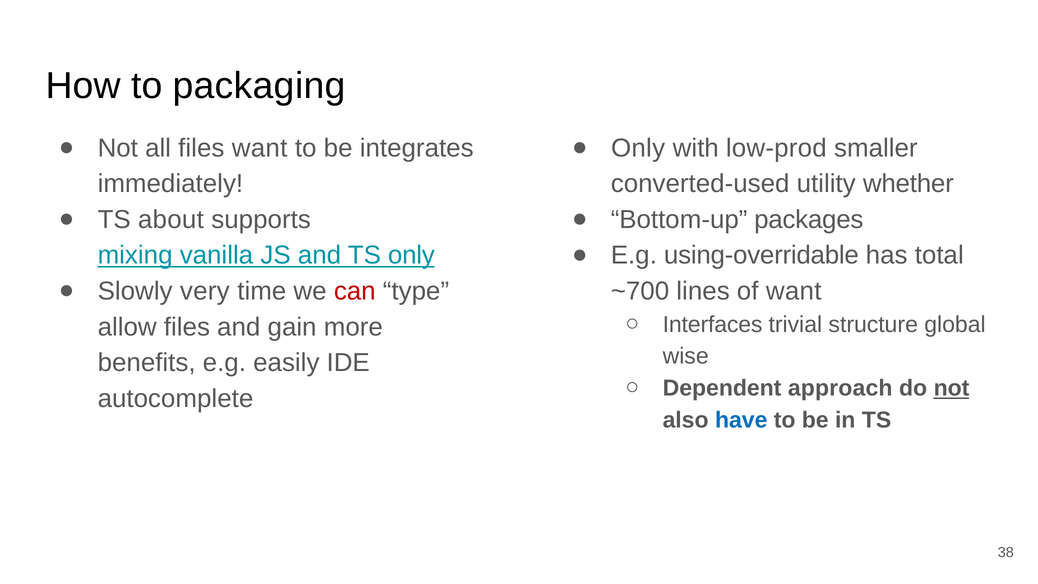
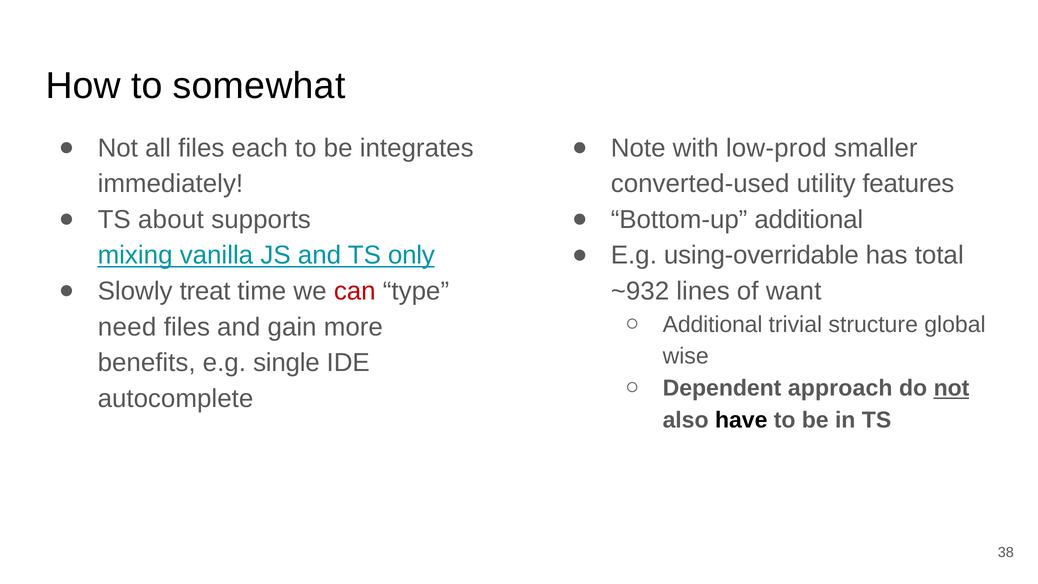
packaging: packaging -> somewhat
files want: want -> each
Only at (638, 148): Only -> Note
whether: whether -> features
Bottom-up packages: packages -> additional
very: very -> treat
~700: ~700 -> ~932
Interfaces at (713, 324): Interfaces -> Additional
allow: allow -> need
easily: easily -> single
have colour: blue -> black
